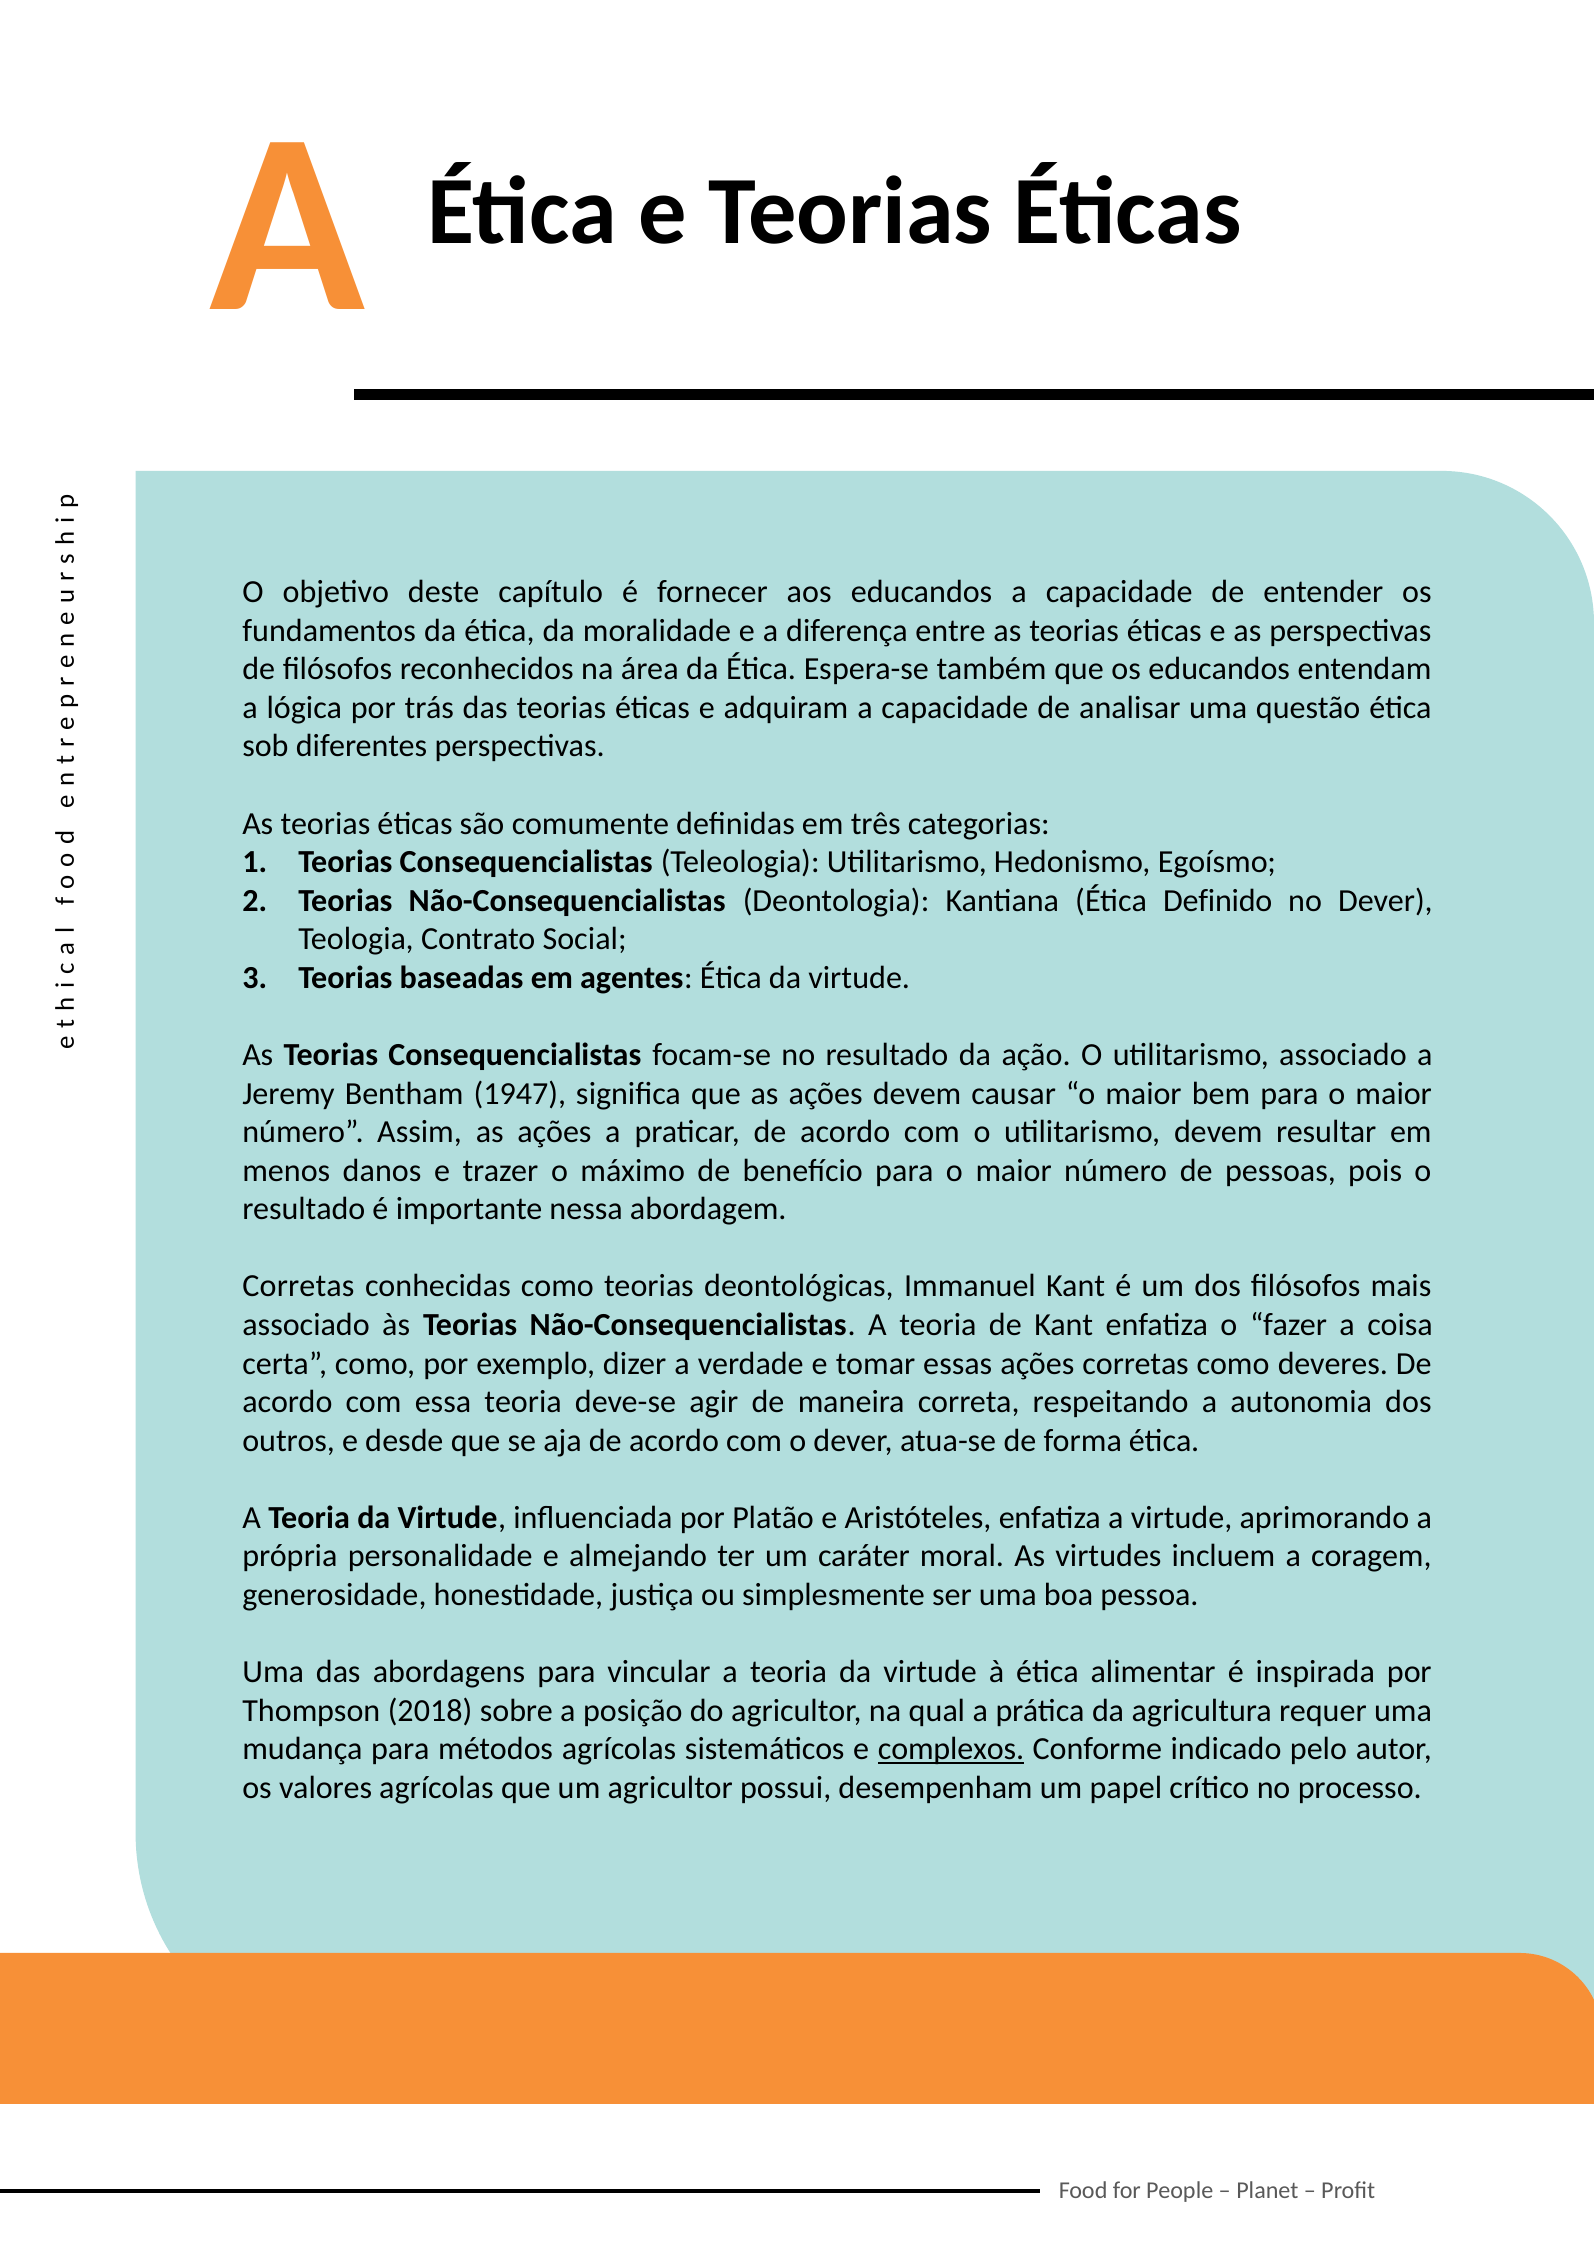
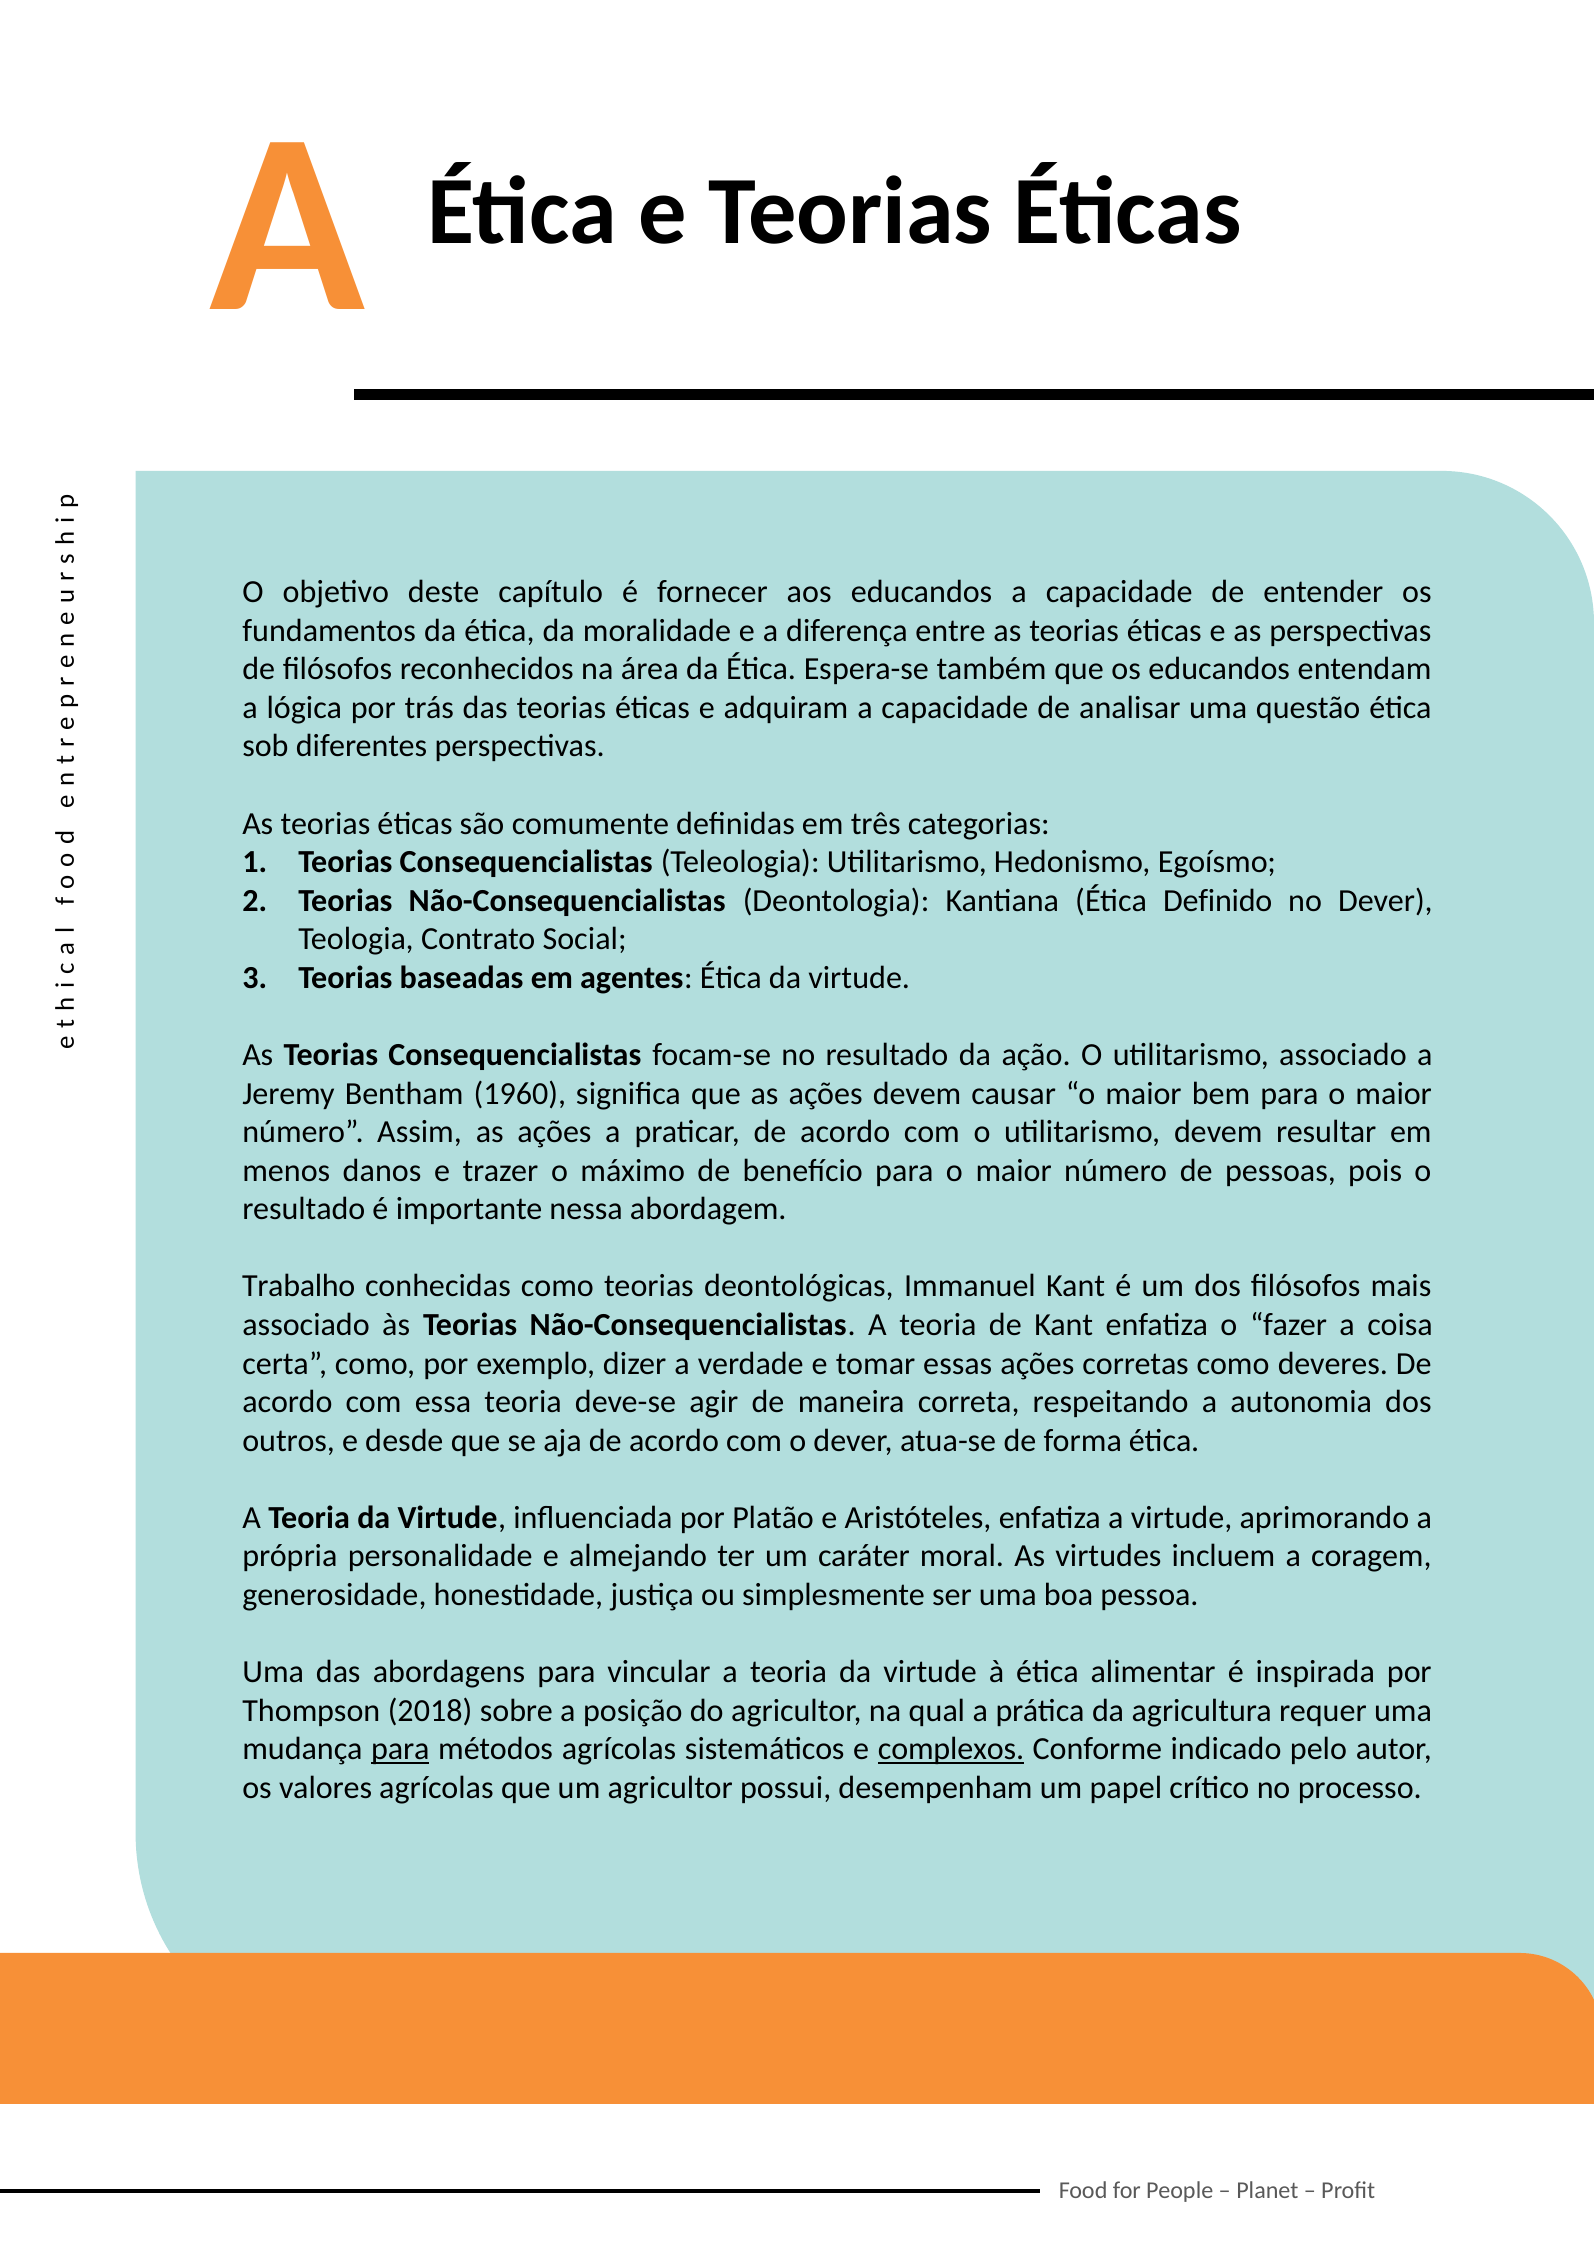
1947: 1947 -> 1960
Corretas at (298, 1286): Corretas -> Trabalho
para at (400, 1749) underline: none -> present
